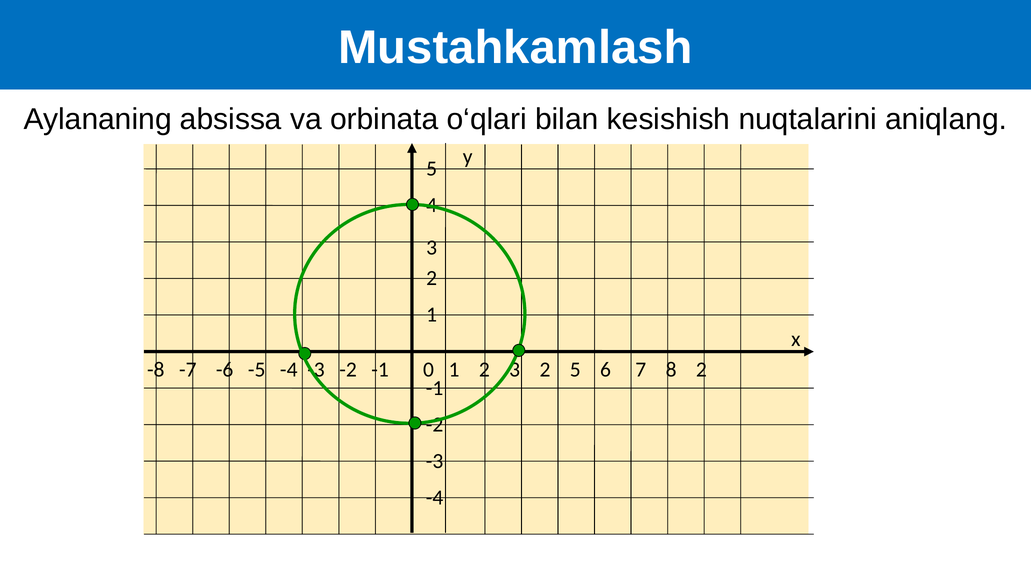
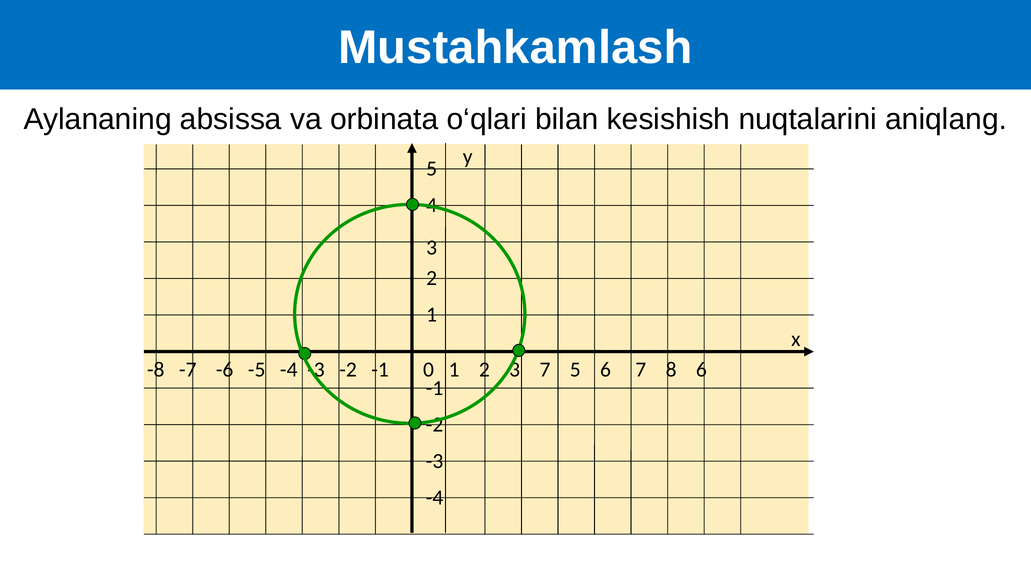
2 at (545, 370): 2 -> 7
8 2: 2 -> 6
